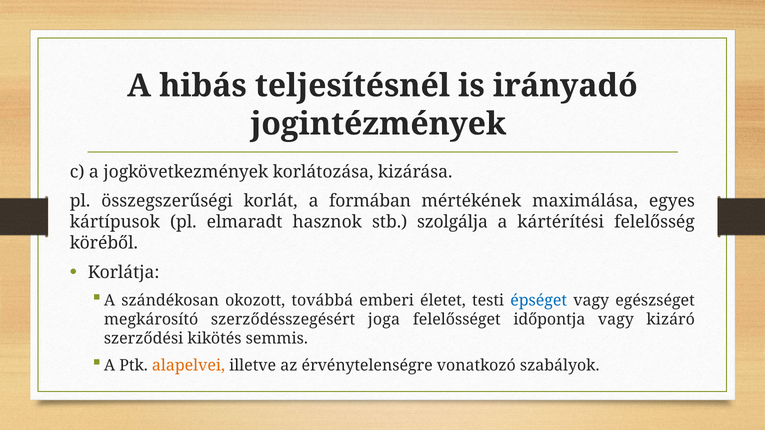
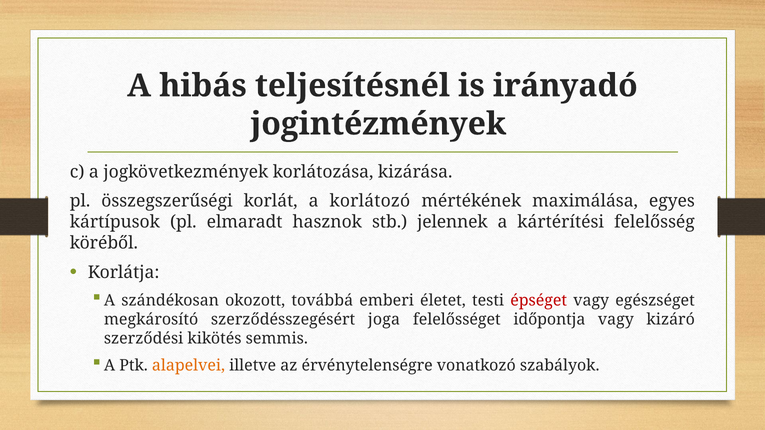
formában: formában -> korlátozó
szolgálja: szolgálja -> jelennek
épséget colour: blue -> red
